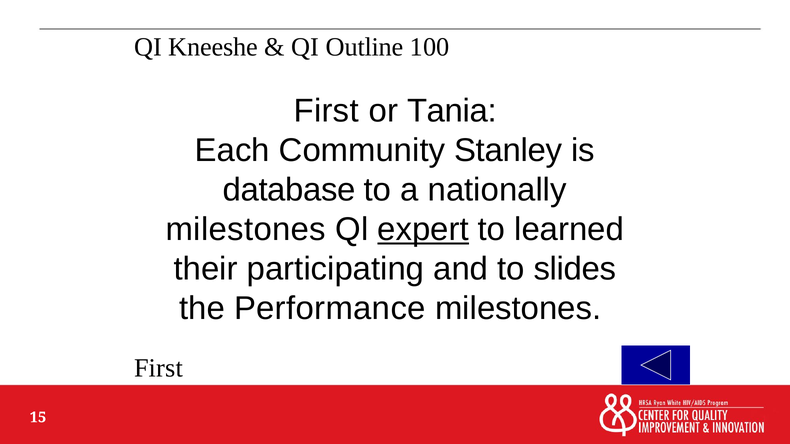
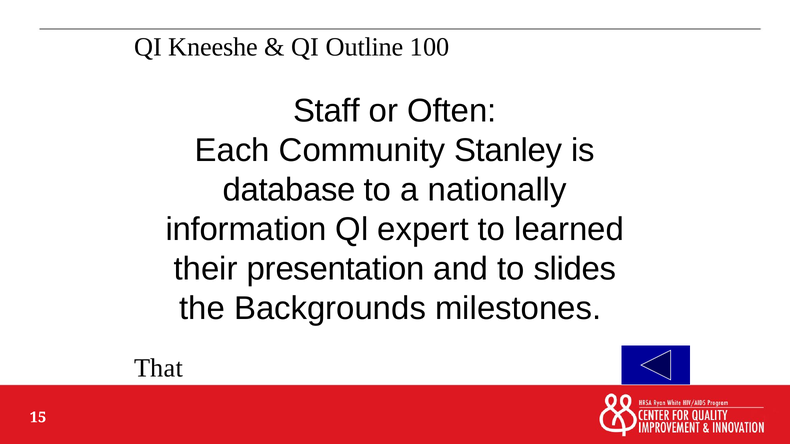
First at (326, 111): First -> Staff
Tania: Tania -> Often
milestones at (246, 229): milestones -> information
expert underline: present -> none
participating: participating -> presentation
Performance: Performance -> Backgrounds
First at (159, 368): First -> That
